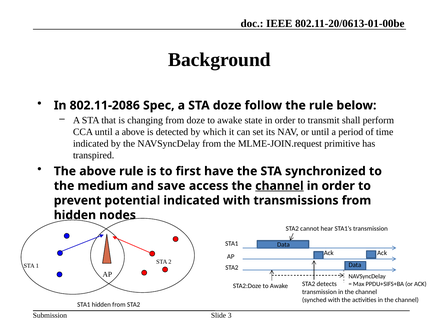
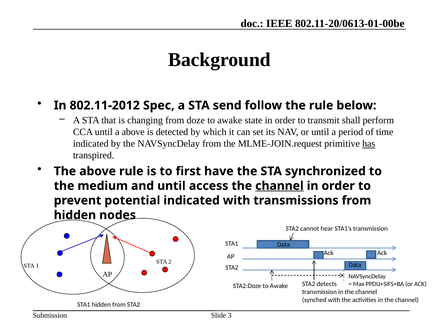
802.11-2086: 802.11-2086 -> 802.11-2012
STA doze: doze -> send
has underline: none -> present
and save: save -> until
